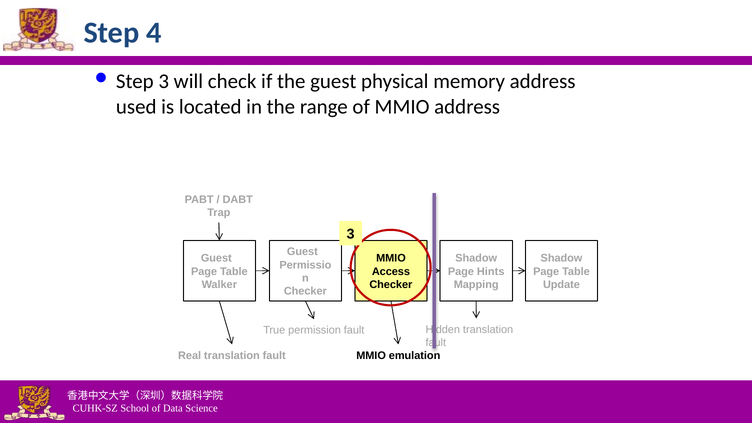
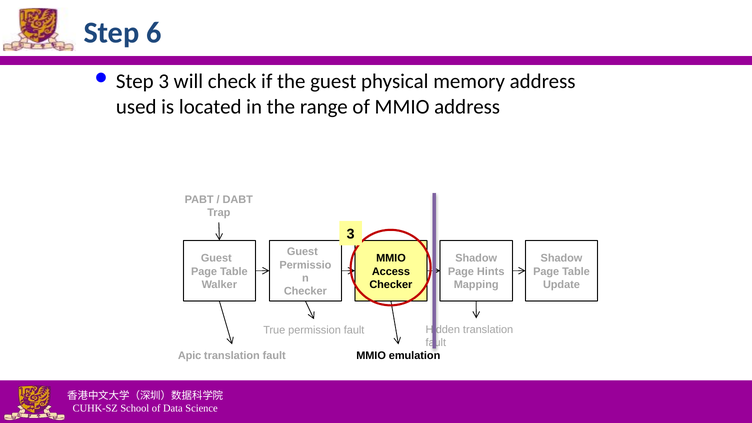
4: 4 -> 6
Real: Real -> Apic
